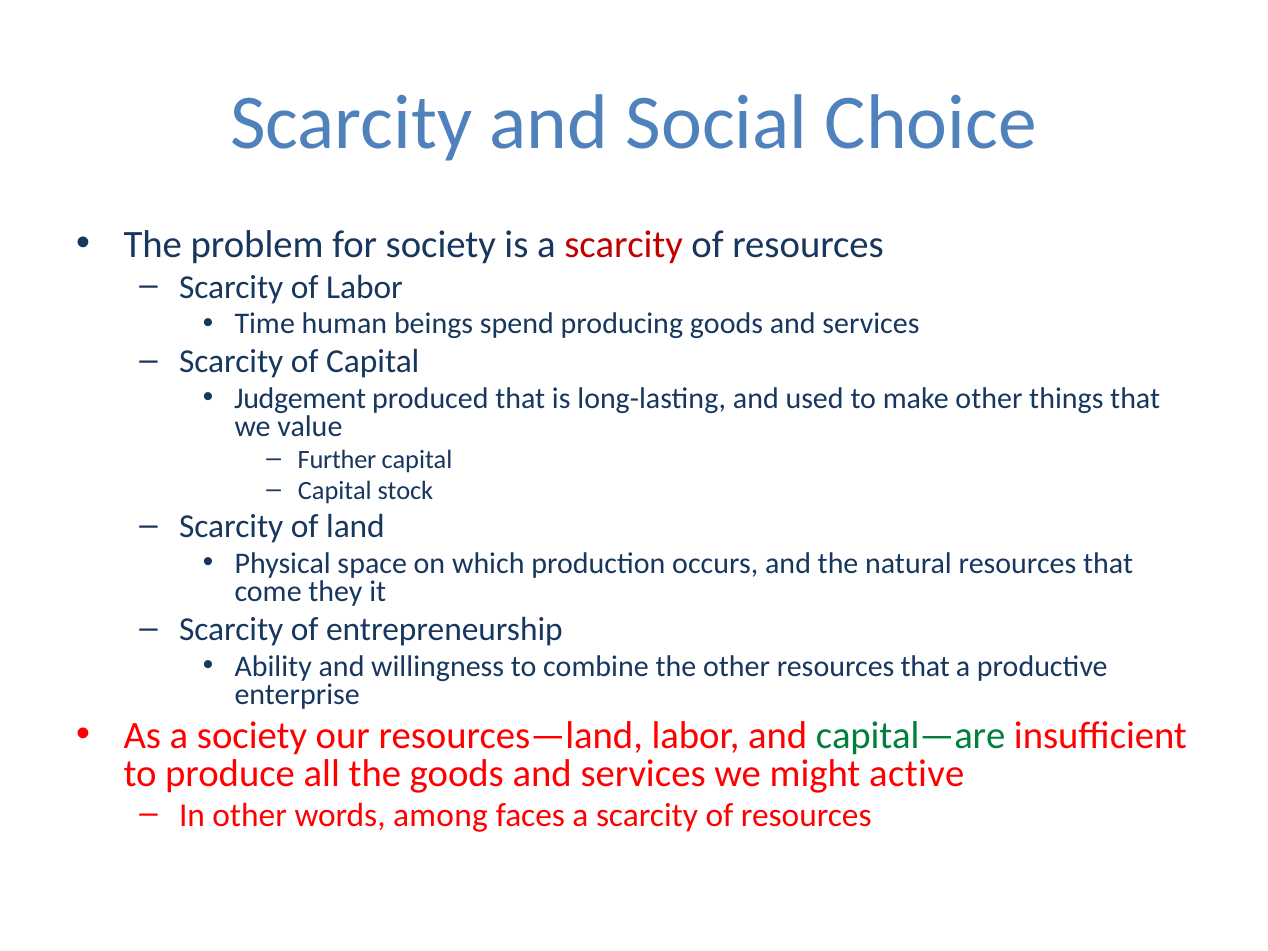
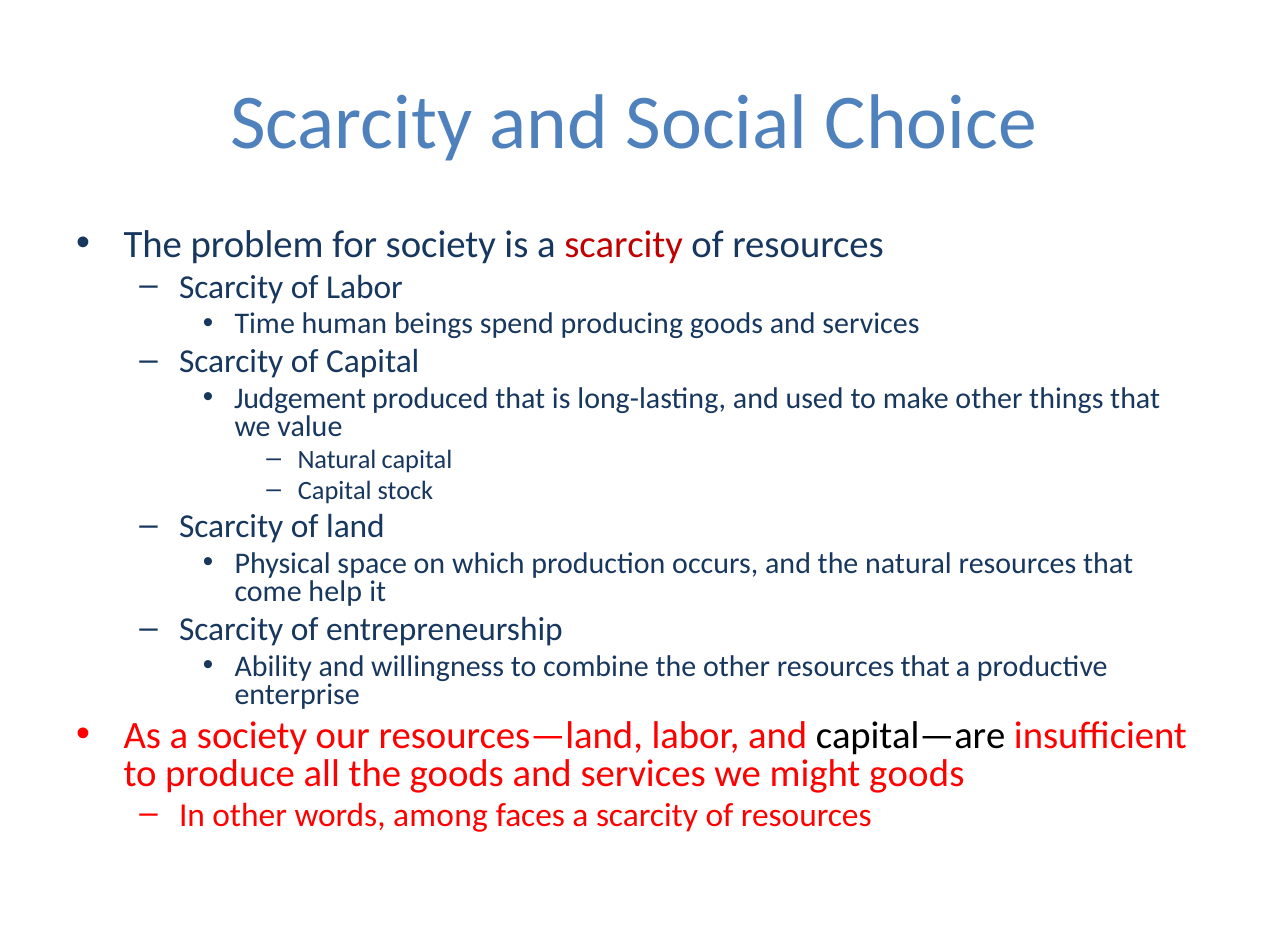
Further at (337, 460): Further -> Natural
they: they -> help
capital—are colour: green -> black
might active: active -> goods
